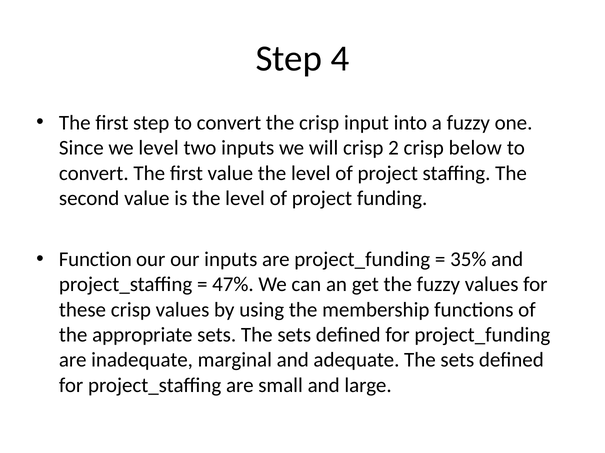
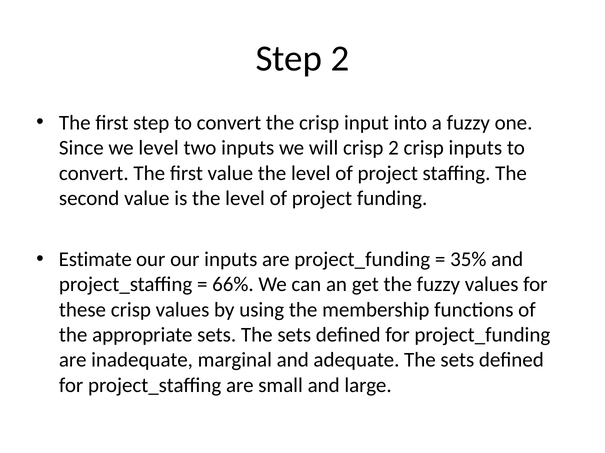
Step 4: 4 -> 2
crisp below: below -> inputs
Function: Function -> Estimate
47%: 47% -> 66%
